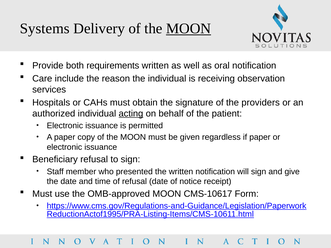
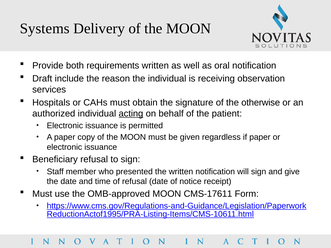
MOON at (189, 29) underline: present -> none
Care: Care -> Draft
providers: providers -> otherwise
CMS-10617: CMS-10617 -> CMS-17611
